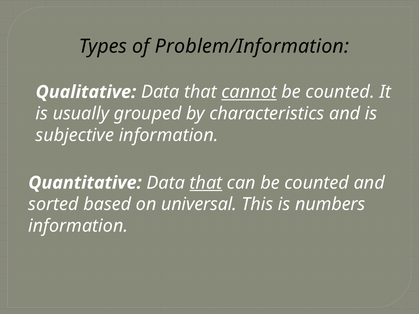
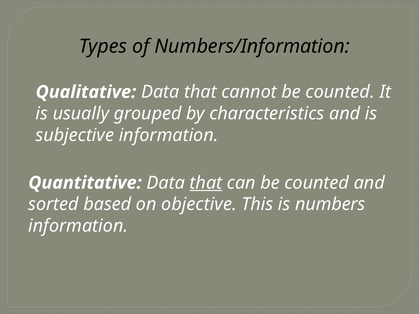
Problem/Information: Problem/Information -> Numbers/Information
cannot underline: present -> none
universal: universal -> objective
